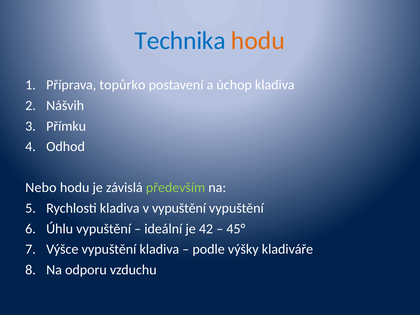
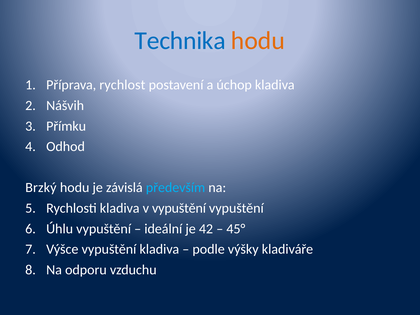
topůrko: topůrko -> rychlost
Nebo: Nebo -> Brzký
především colour: light green -> light blue
